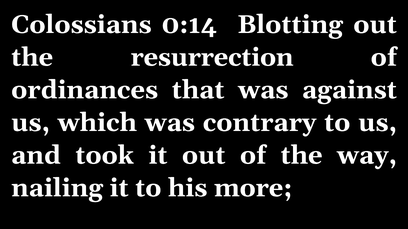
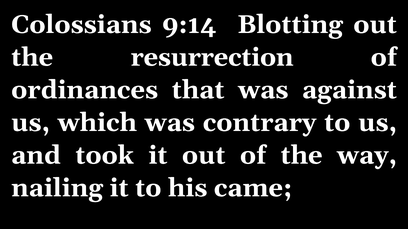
0:14: 0:14 -> 9:14
more: more -> came
